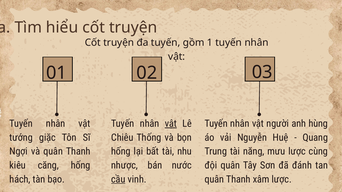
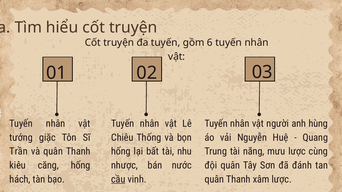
1: 1 -> 6
vật at (171, 124) underline: present -> none
Ngợi: Ngợi -> Trần
